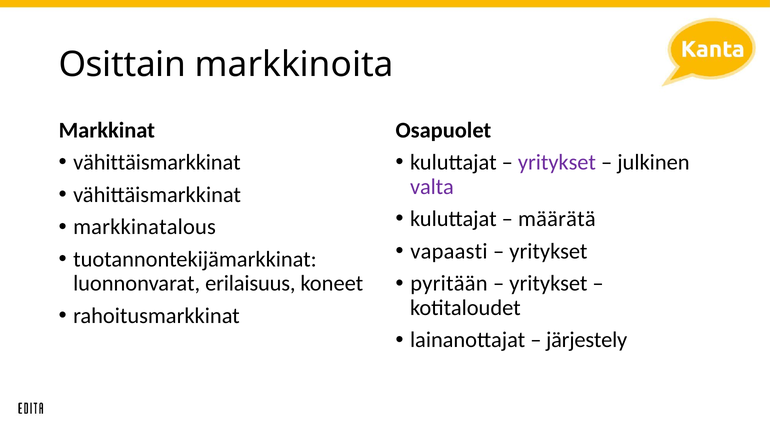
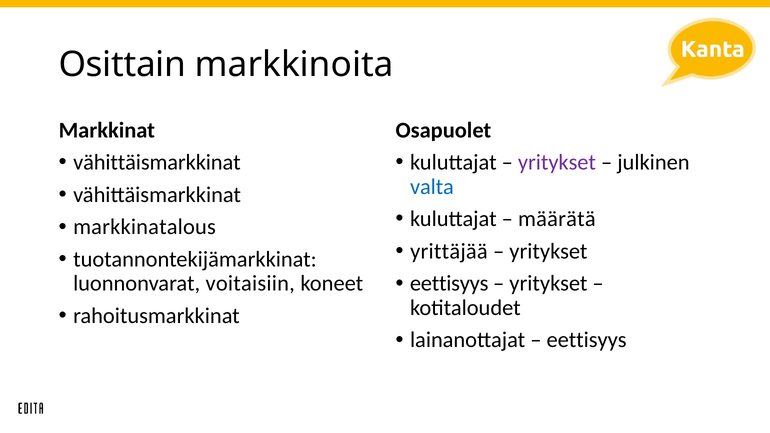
valta colour: purple -> blue
vapaasti: vapaasti -> yrittäjää
pyritään at (449, 284): pyritään -> eettisyys
erilaisuus: erilaisuus -> voitaisiin
järjestely at (587, 340): järjestely -> eettisyys
